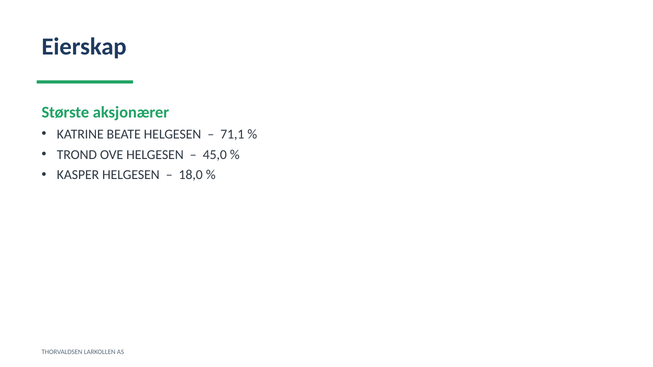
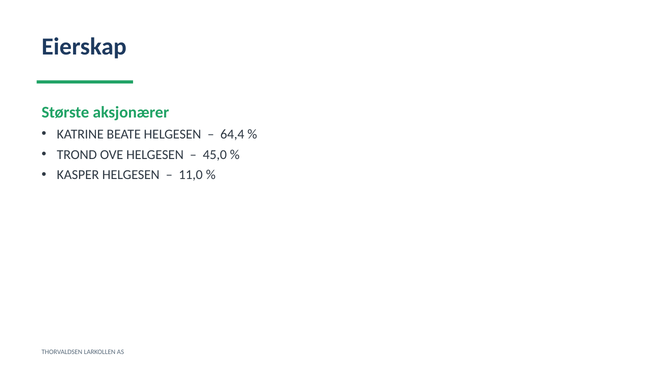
71,1: 71,1 -> 64,4
18,0: 18,0 -> 11,0
